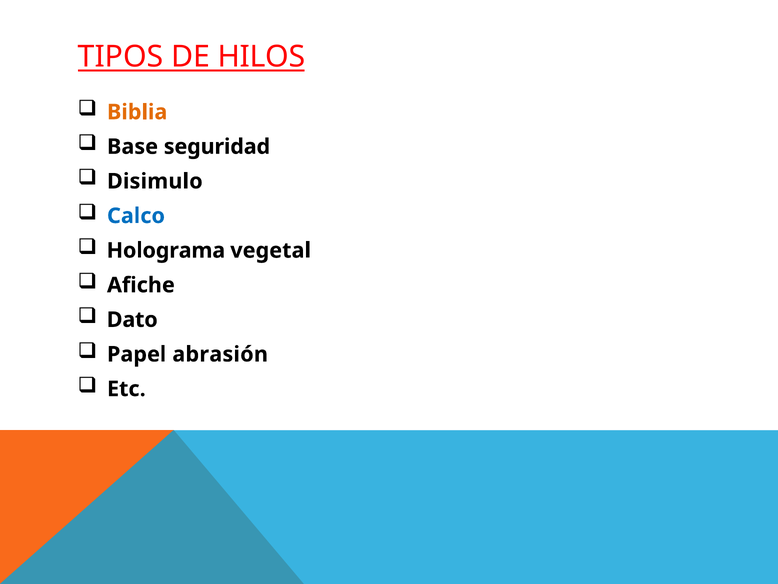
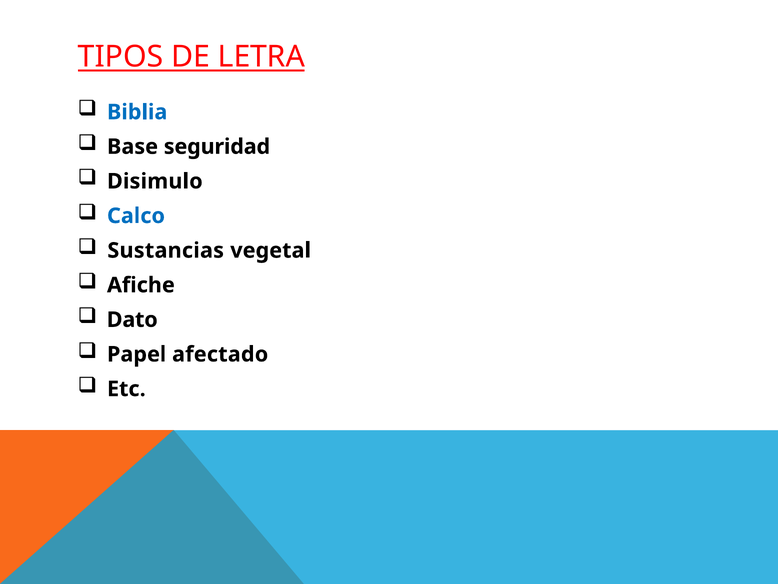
HILOS: HILOS -> LETRA
Biblia colour: orange -> blue
Holograma: Holograma -> Sustancias
abrasión: abrasión -> afectado
